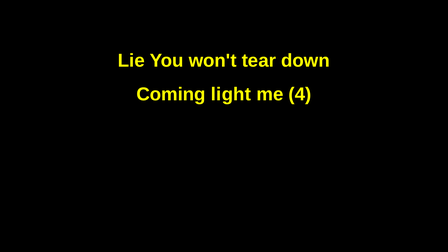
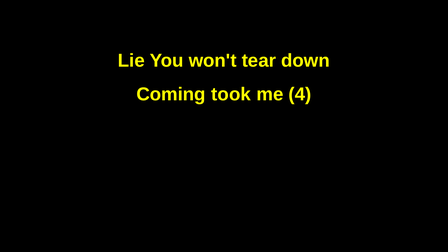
light: light -> took
